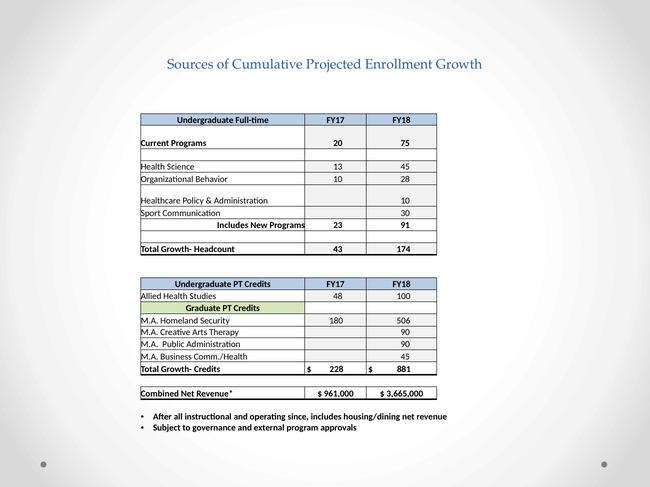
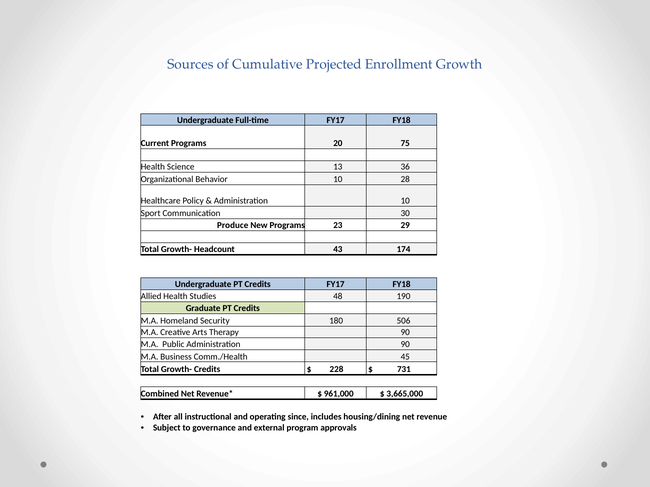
13 45: 45 -> 36
Includes at (233, 226): Includes -> Produce
91: 91 -> 29
100: 100 -> 190
881: 881 -> 731
